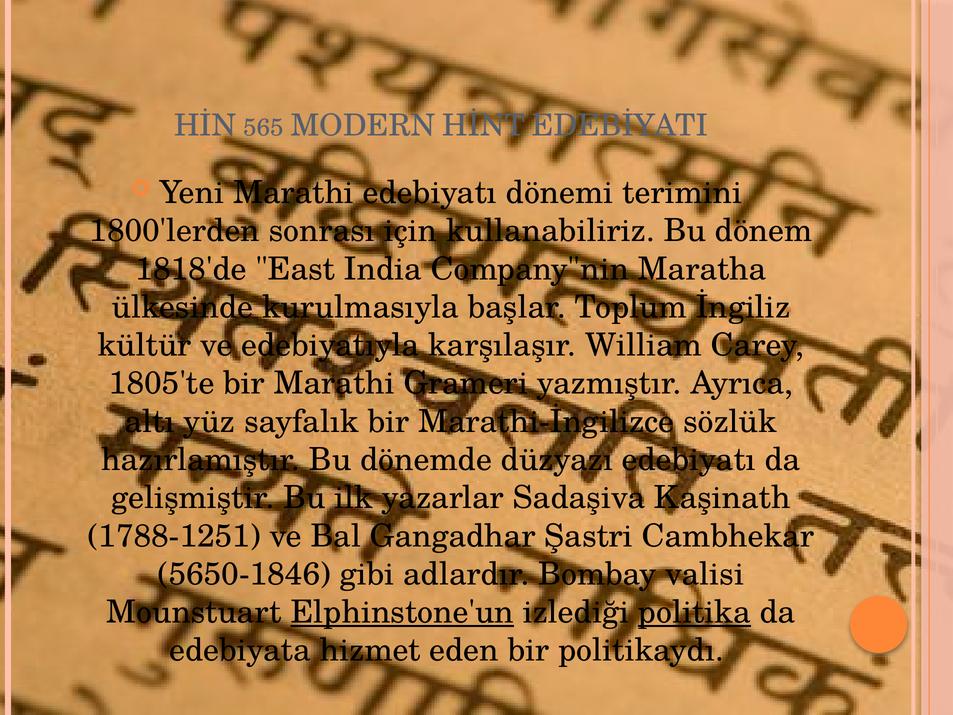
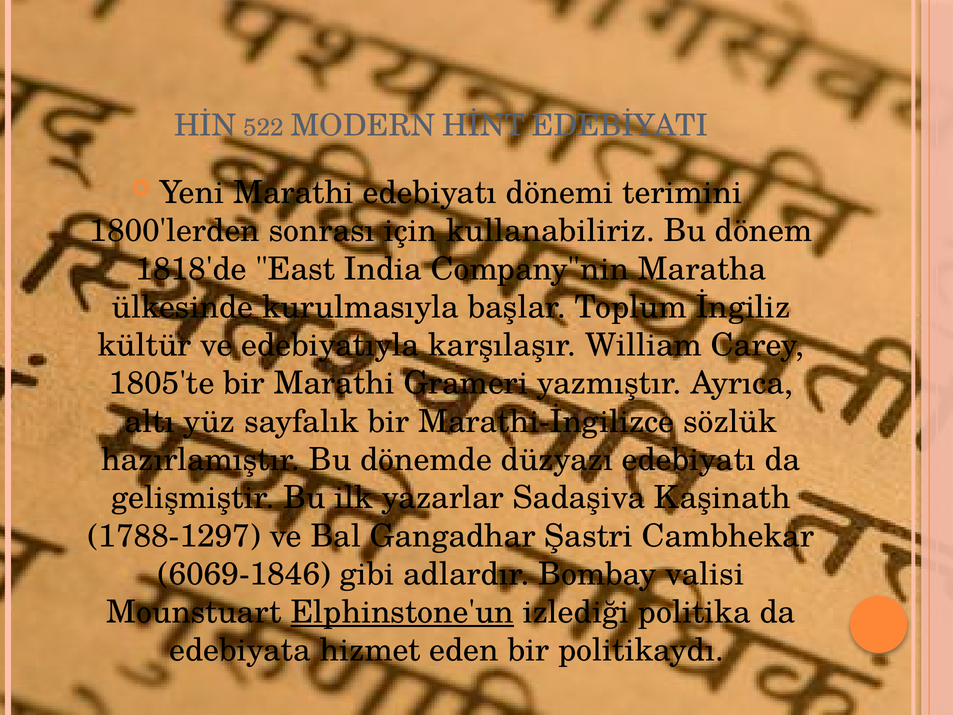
565: 565 -> 522
1788-1251: 1788-1251 -> 1788-1297
5650-1846: 5650-1846 -> 6069-1846
politika underline: present -> none
